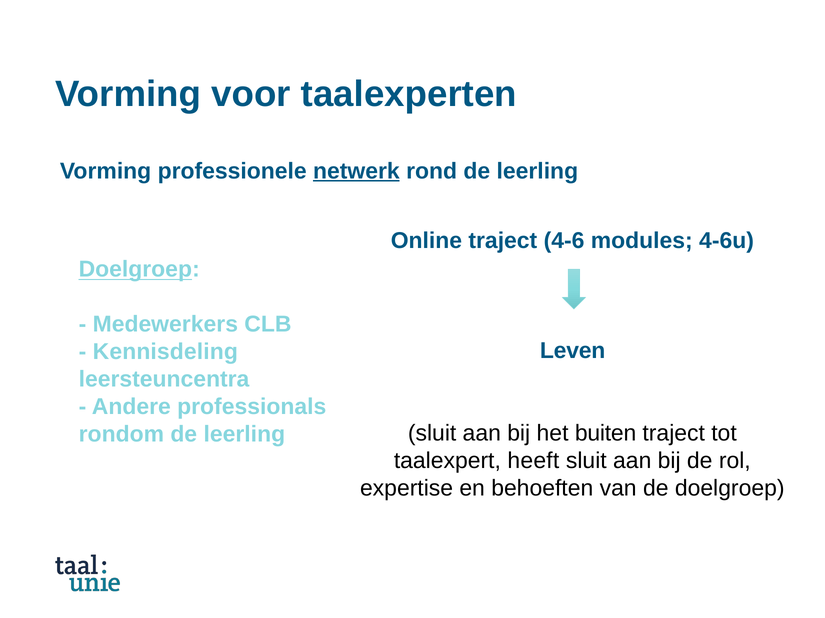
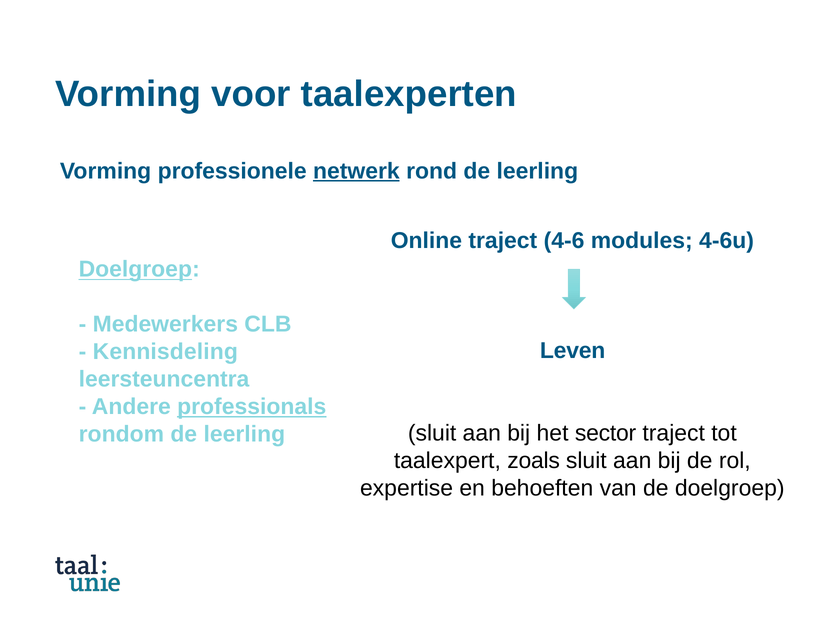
professionals underline: none -> present
buiten: buiten -> sector
heeft: heeft -> zoals
